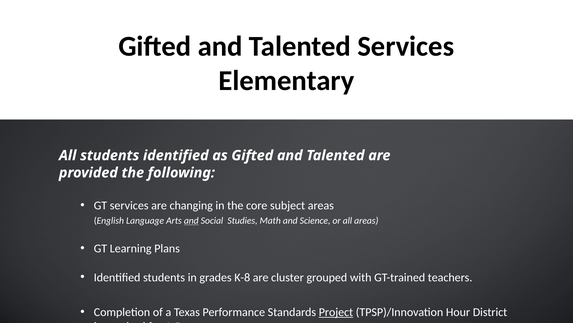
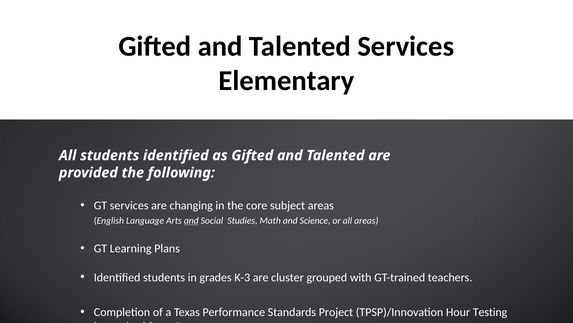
K-8: K-8 -> K-3
Project underline: present -> none
District: District -> Testing
